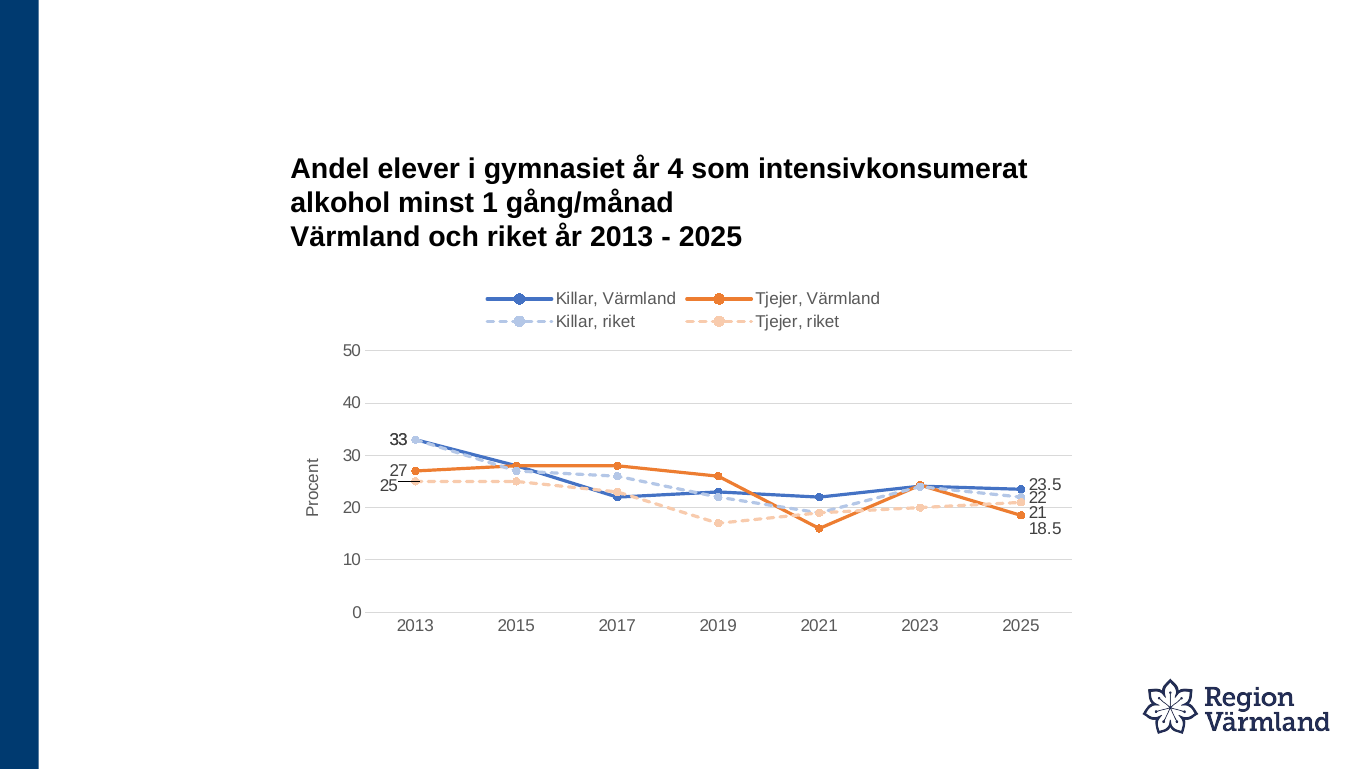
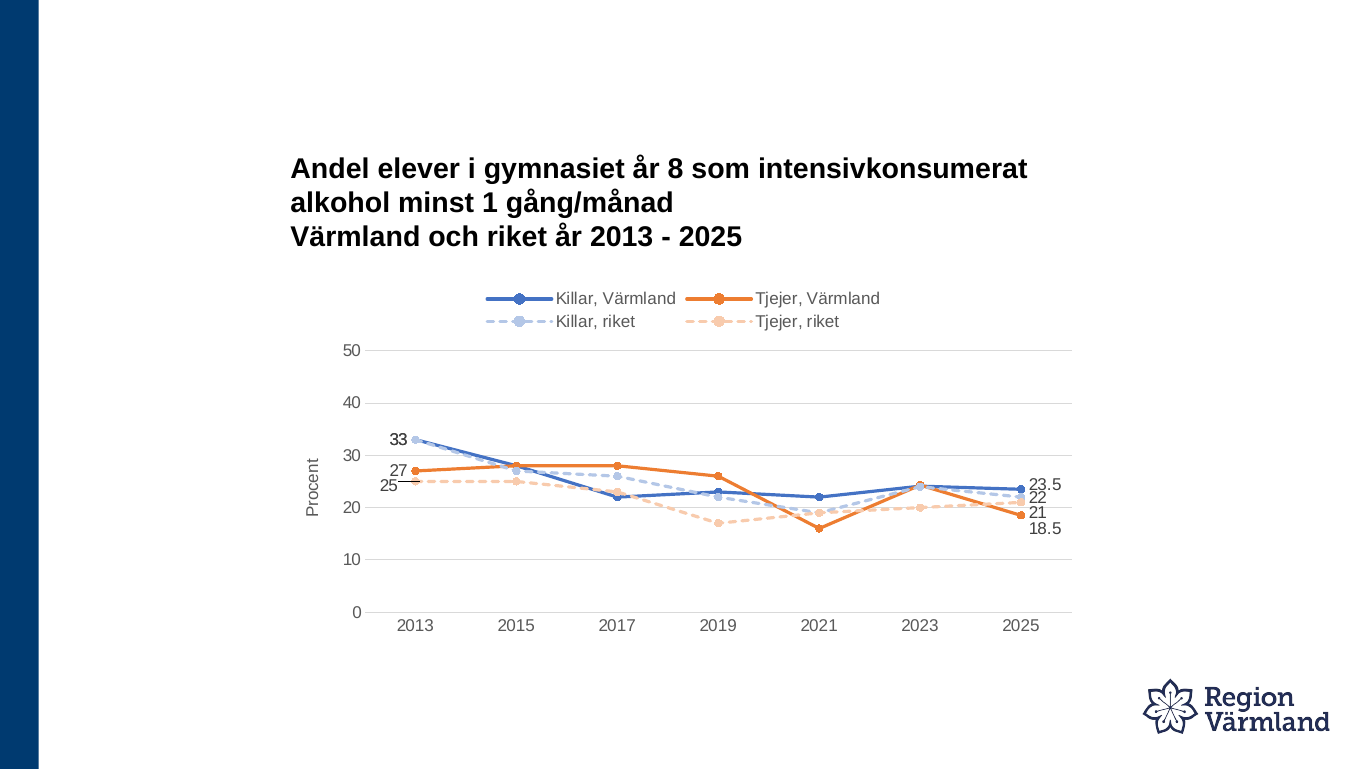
4: 4 -> 8
